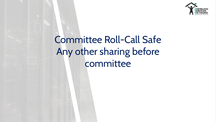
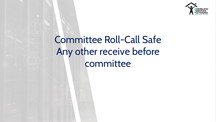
sharing: sharing -> receive
